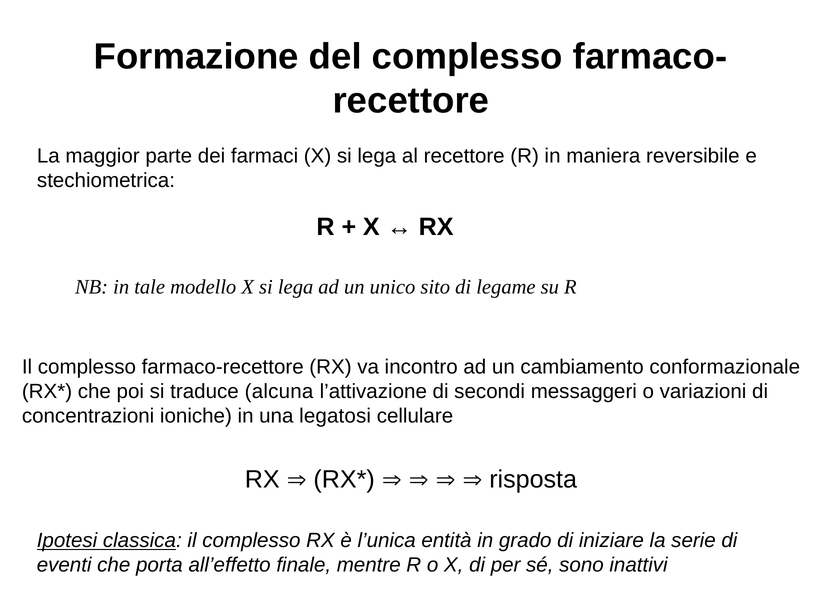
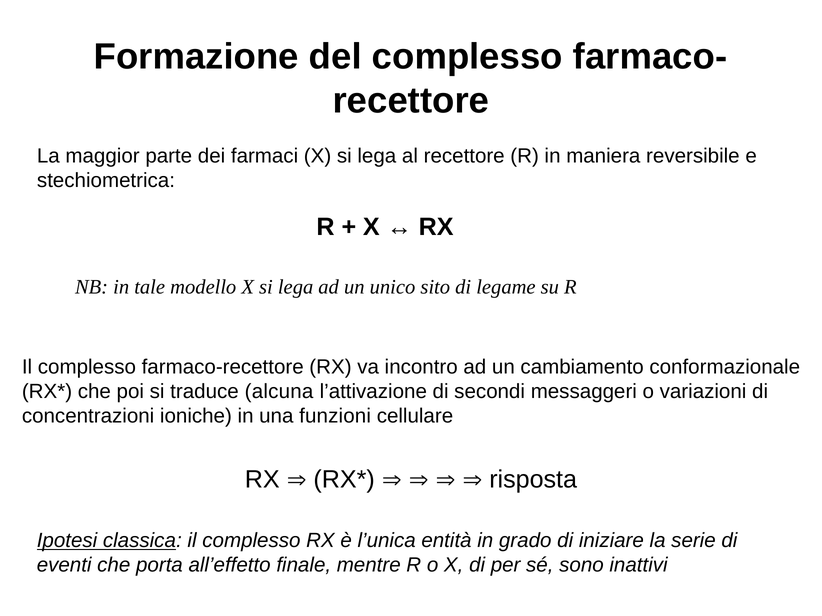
legatosi: legatosi -> funzioni
